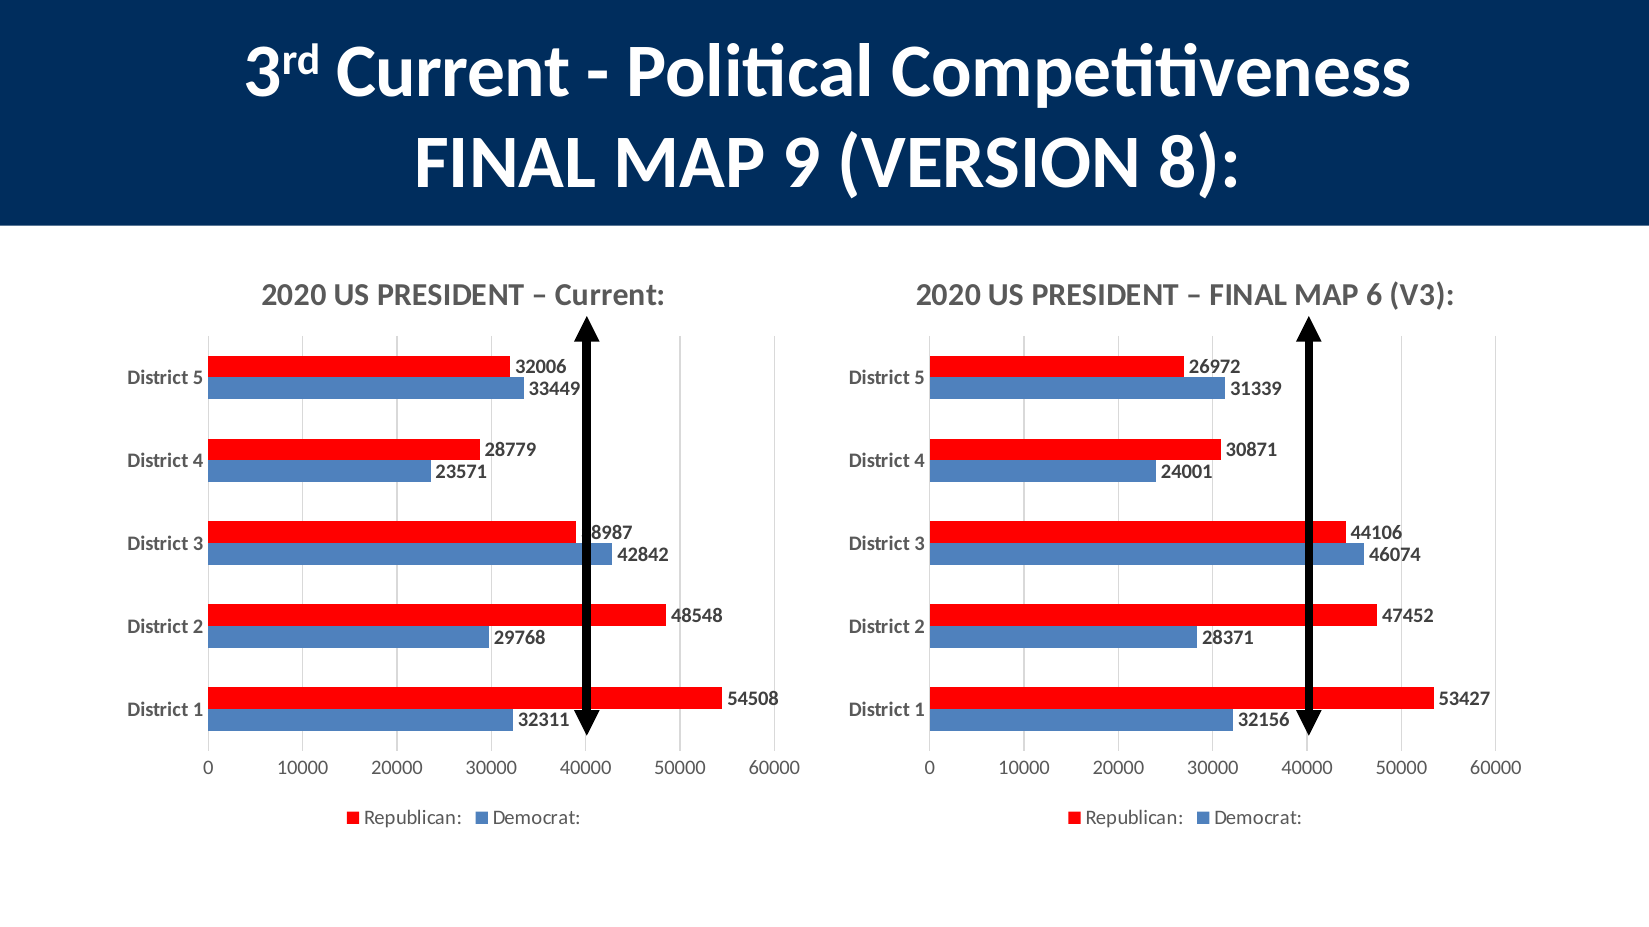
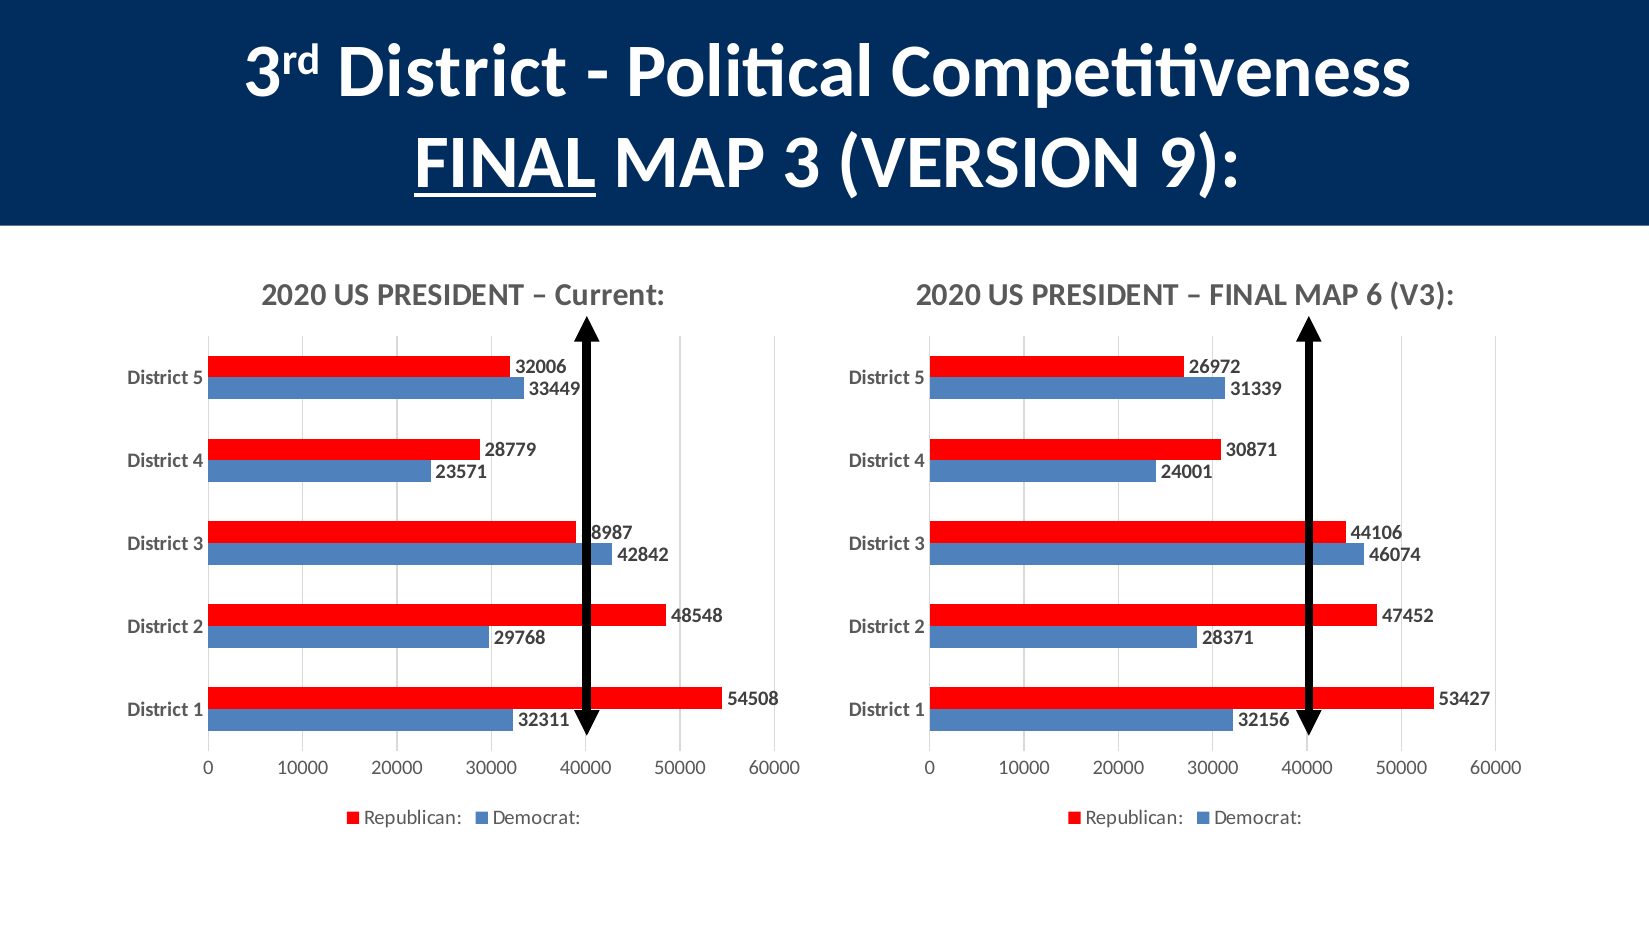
3rd Current: Current -> District
FINAL at (505, 163) underline: none -> present
MAP 9: 9 -> 3
8: 8 -> 9
